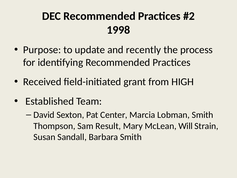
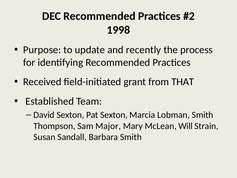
HIGH: HIGH -> THAT
Pat Center: Center -> Sexton
Result: Result -> Major
